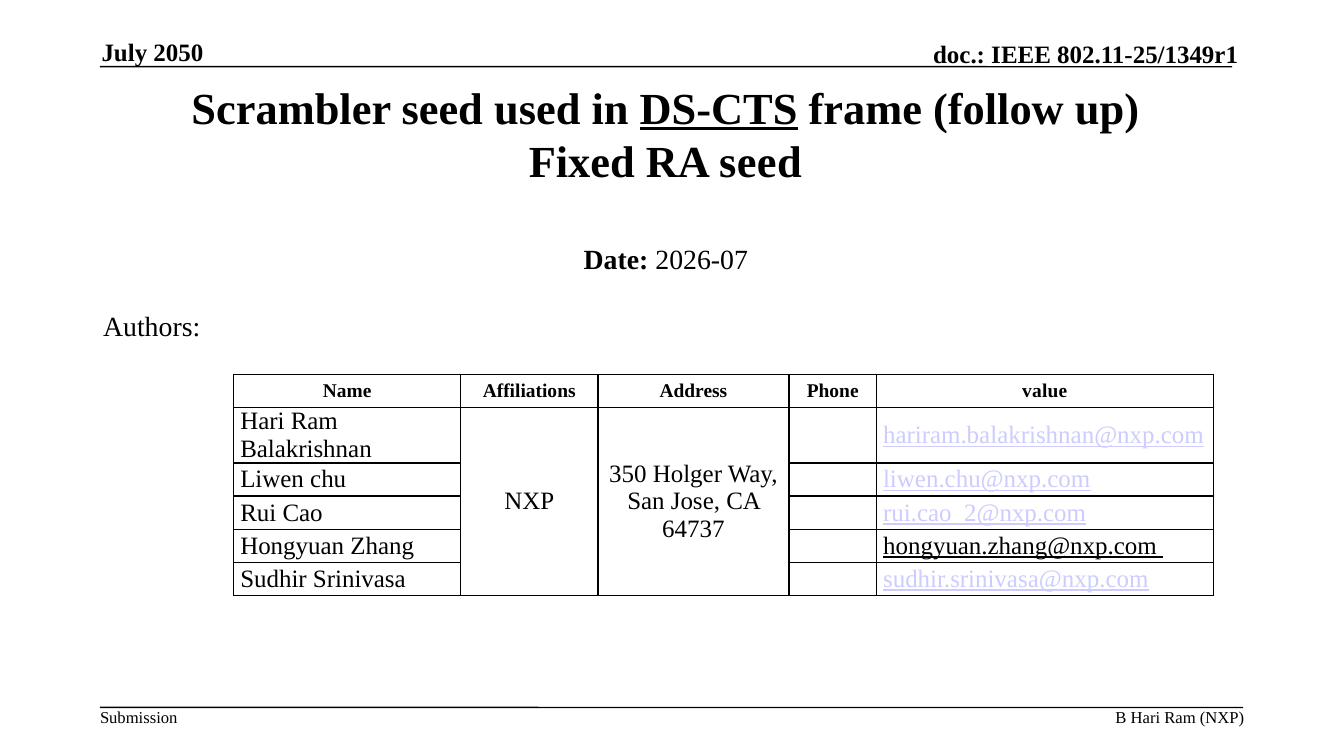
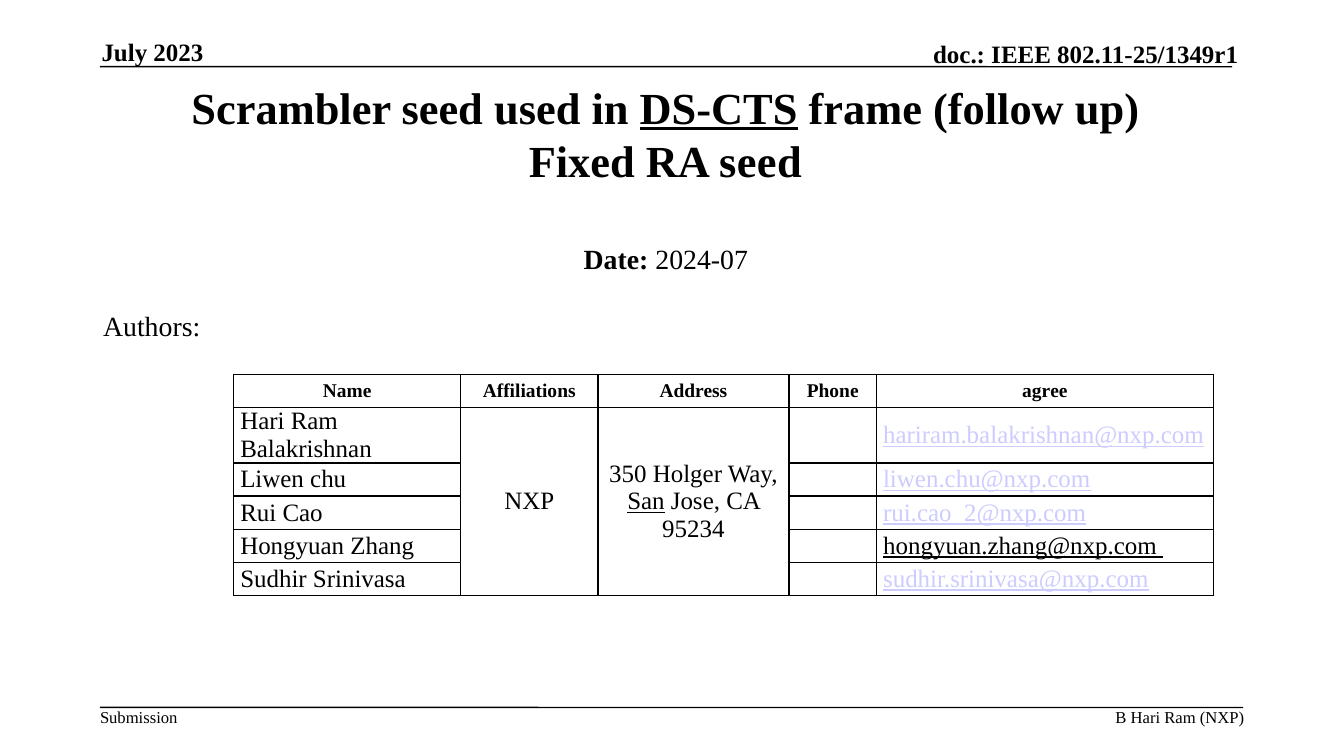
2050: 2050 -> 2023
2026-07: 2026-07 -> 2024-07
value: value -> agree
San underline: none -> present
64737: 64737 -> 95234
